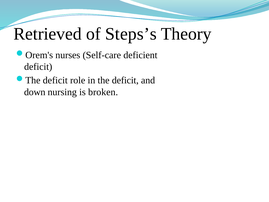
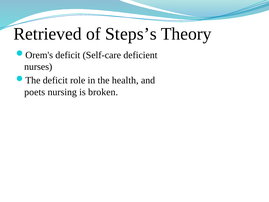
nurses at (68, 55): nurses -> deficit
deficit at (38, 67): deficit -> nurses
the deficit: deficit -> health
down: down -> poets
